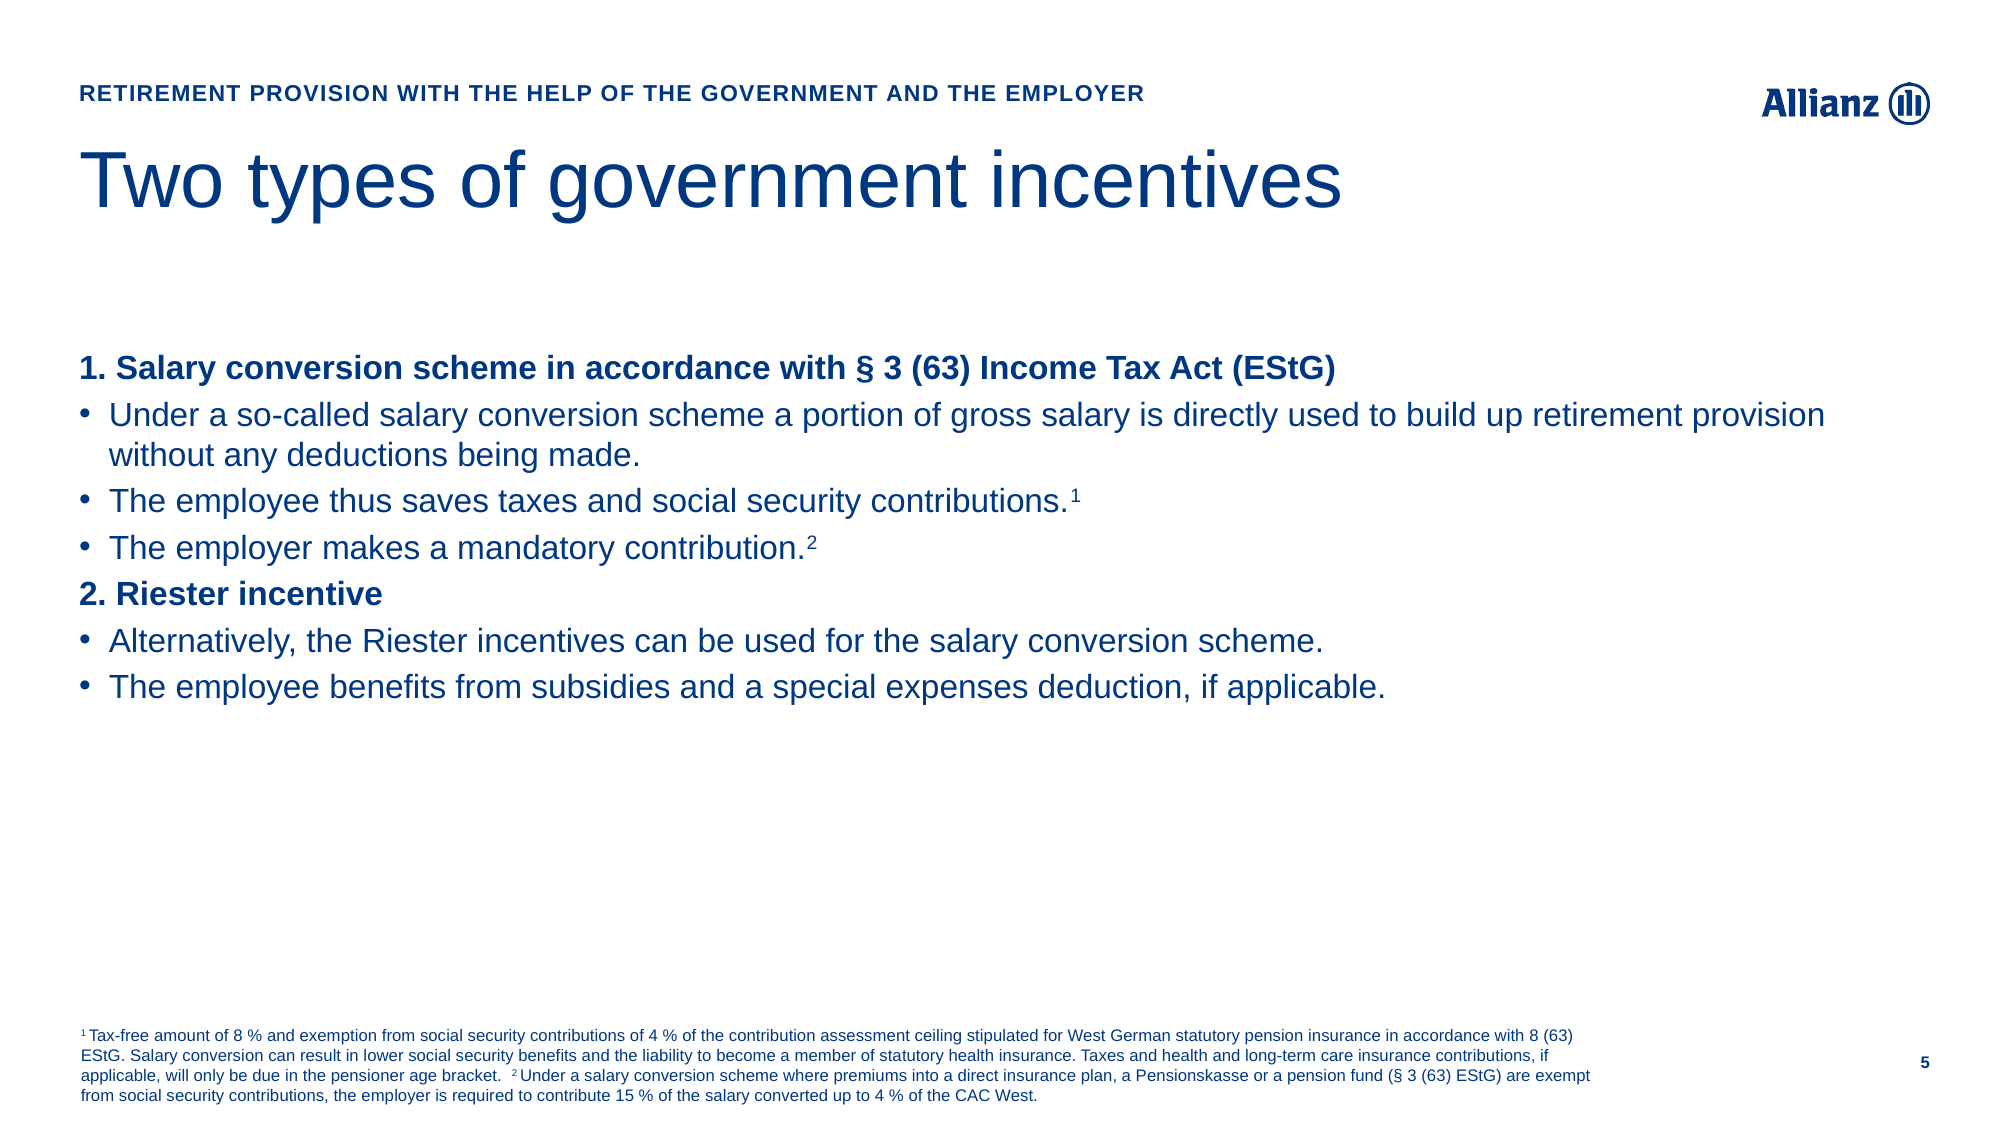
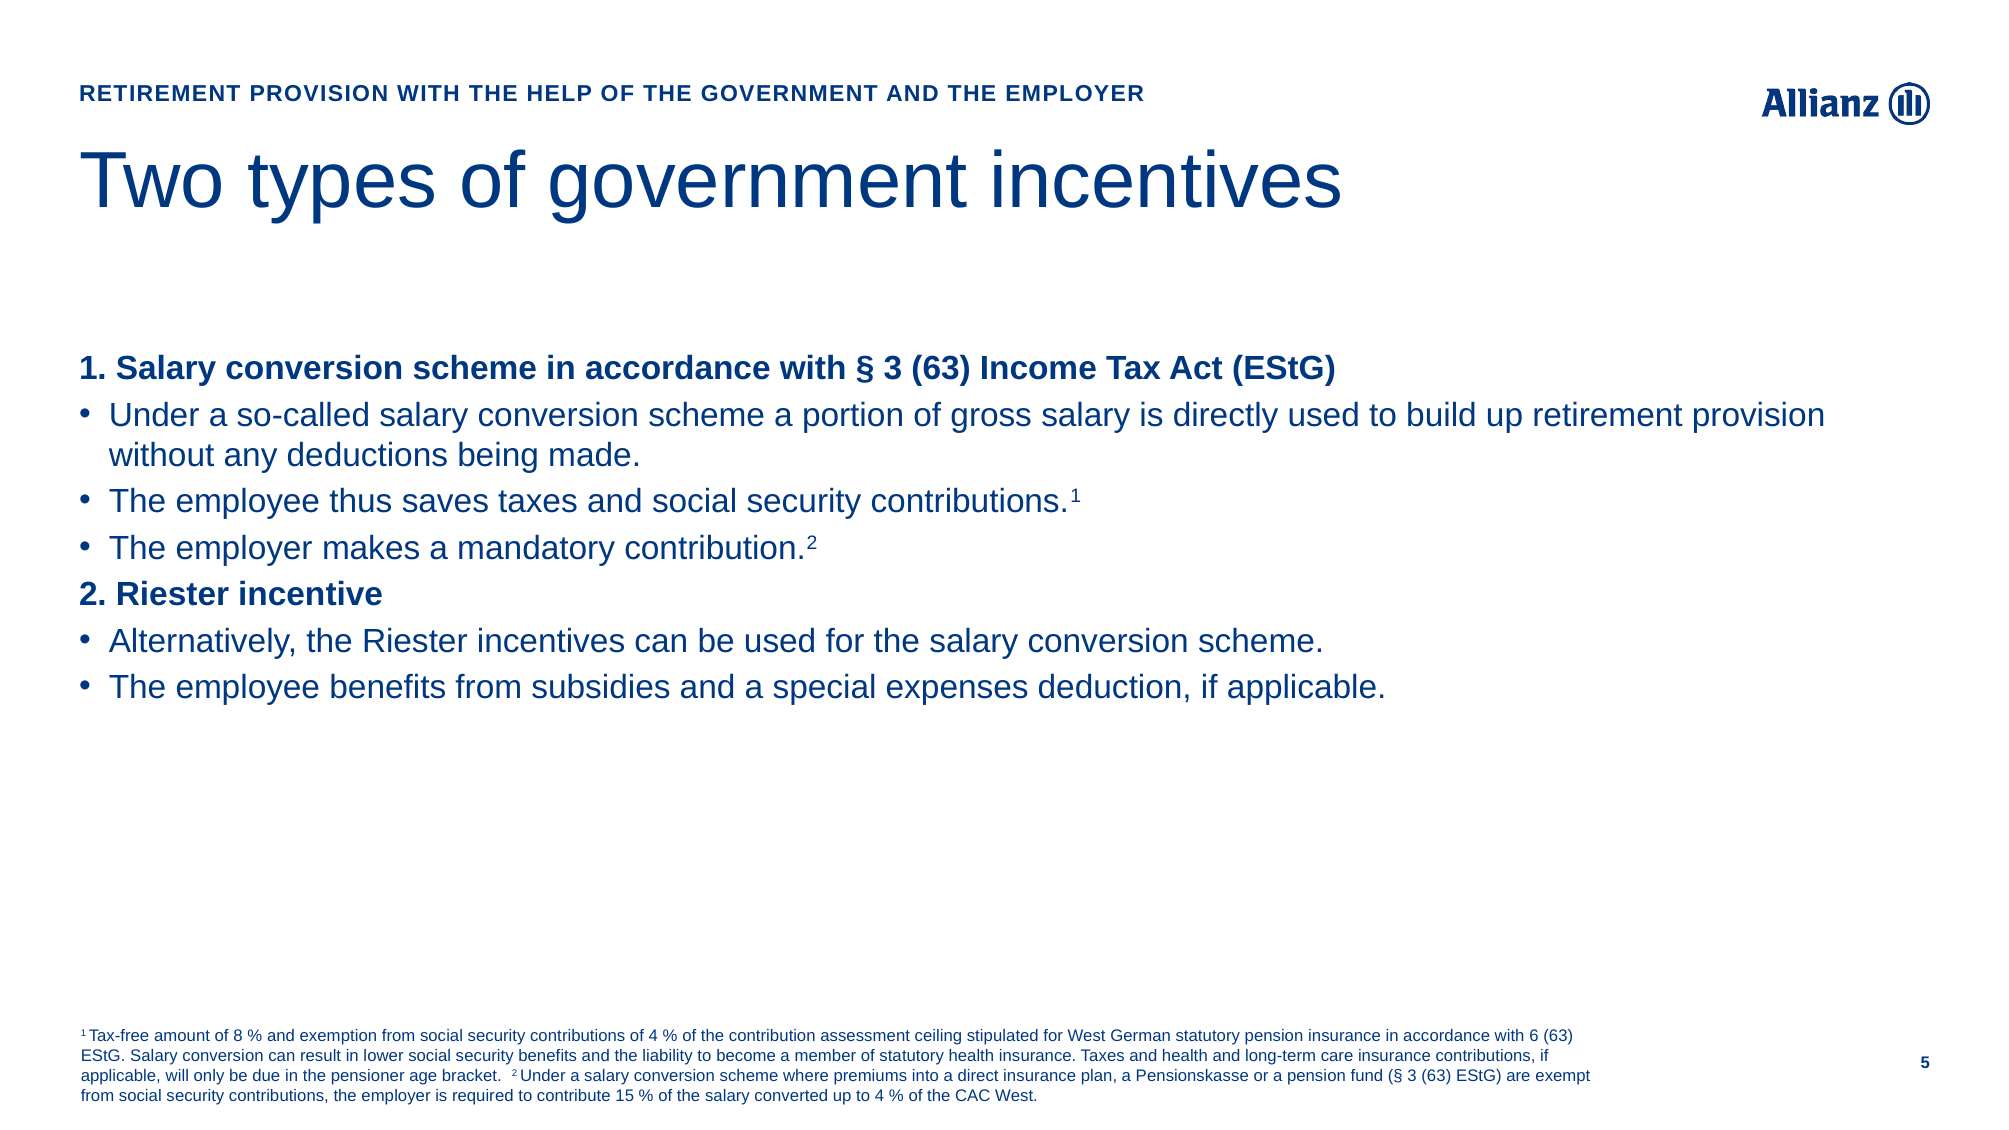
with 8: 8 -> 6
